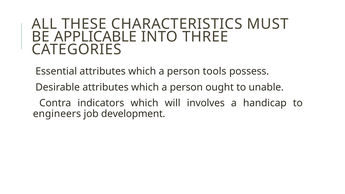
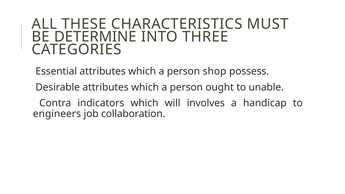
APPLICABLE: APPLICABLE -> DETERMINE
tools: tools -> shop
development: development -> collaboration
